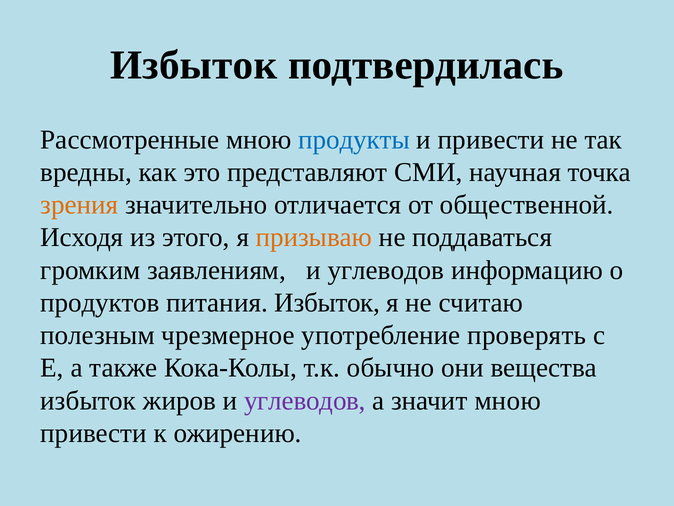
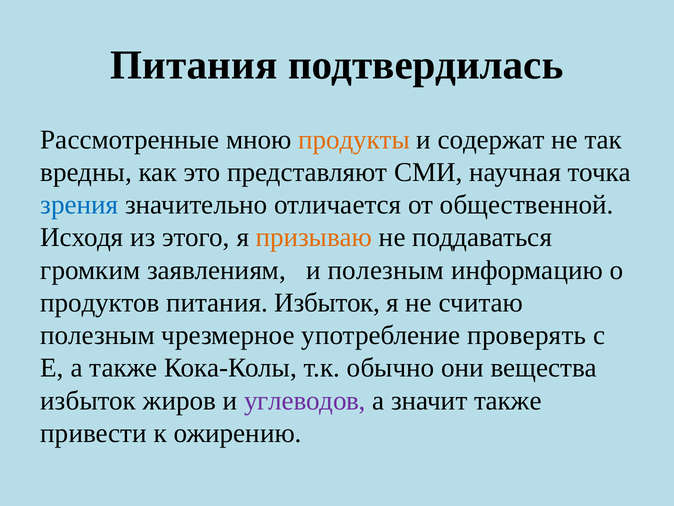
Избыток at (194, 65): Избыток -> Питания
продукты colour: blue -> orange
и привести: привести -> содержат
зрения colour: orange -> blue
заявлениям и углеводов: углеводов -> полезным
значит мною: мною -> также
